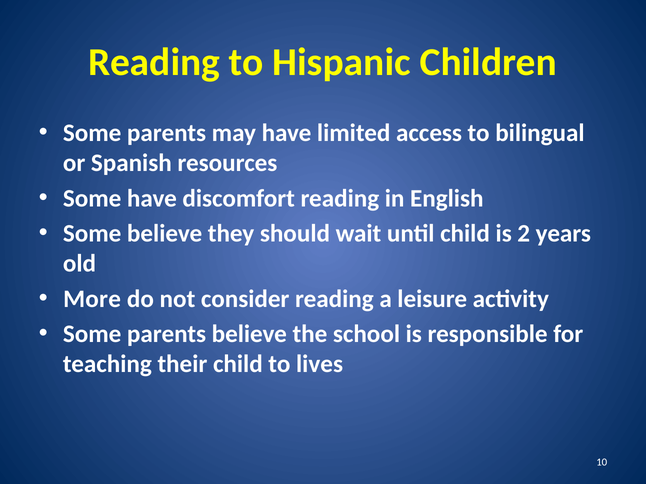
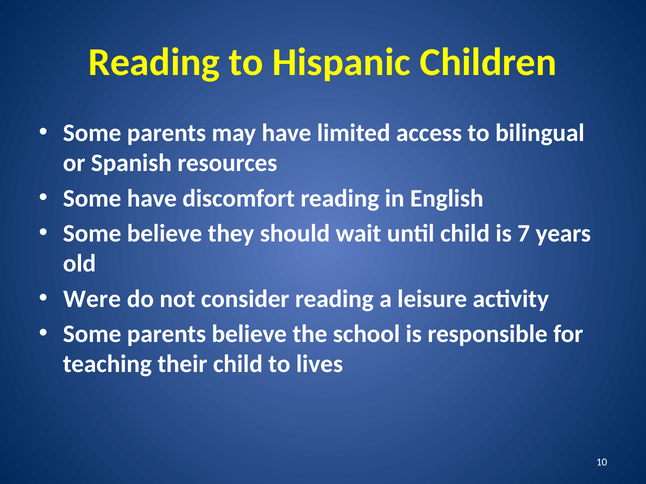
2: 2 -> 7
More: More -> Were
